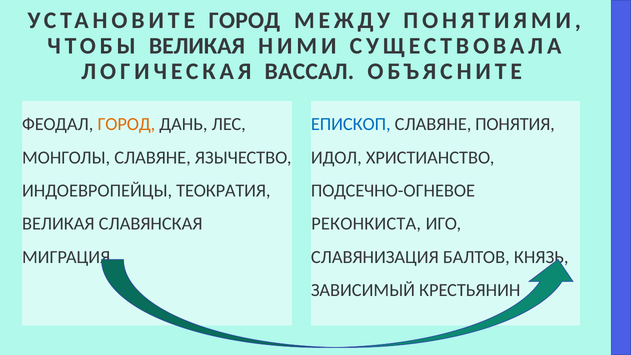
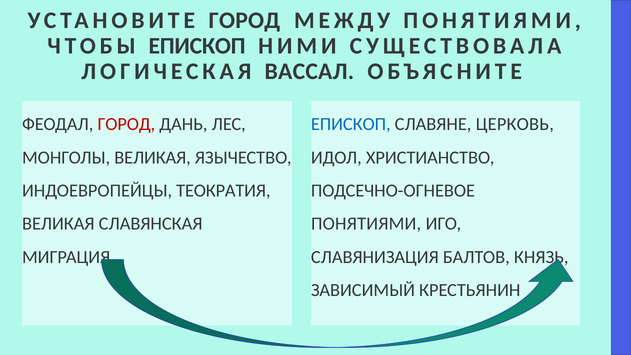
ЧТОБЫ ВЕЛИКАЯ: ВЕЛИКАЯ -> ЕПИСКОП
ГОРОД at (126, 124) colour: orange -> red
ПОНЯТИЯ: ПОНЯТИЯ -> ЦЕРКОВЬ
МОНГОЛЫ СЛАВЯНЕ: СЛАВЯНЕ -> ВЕЛИКАЯ
РЕКОНКИСТА at (366, 224): РЕКОНКИСТА -> ПОНЯТИЯМИ
